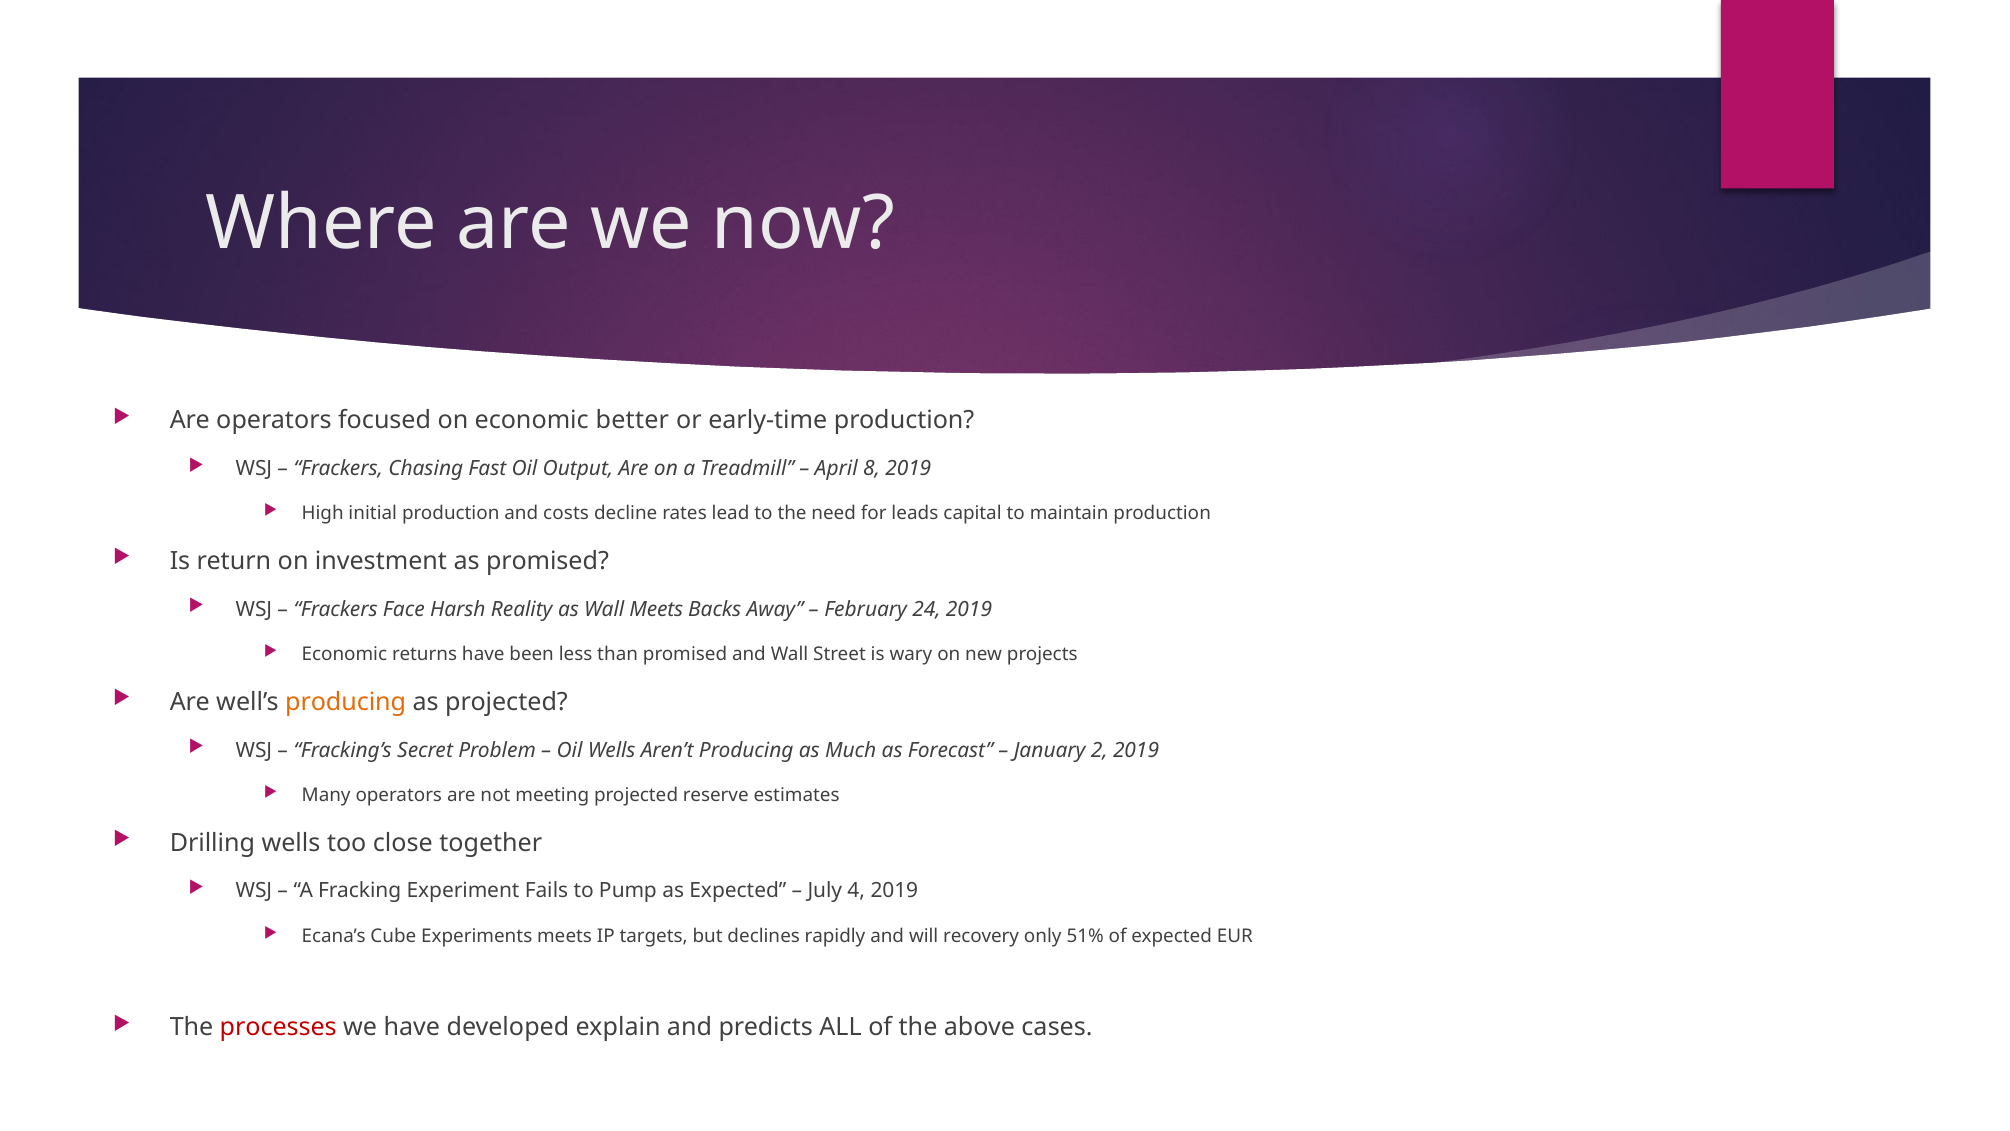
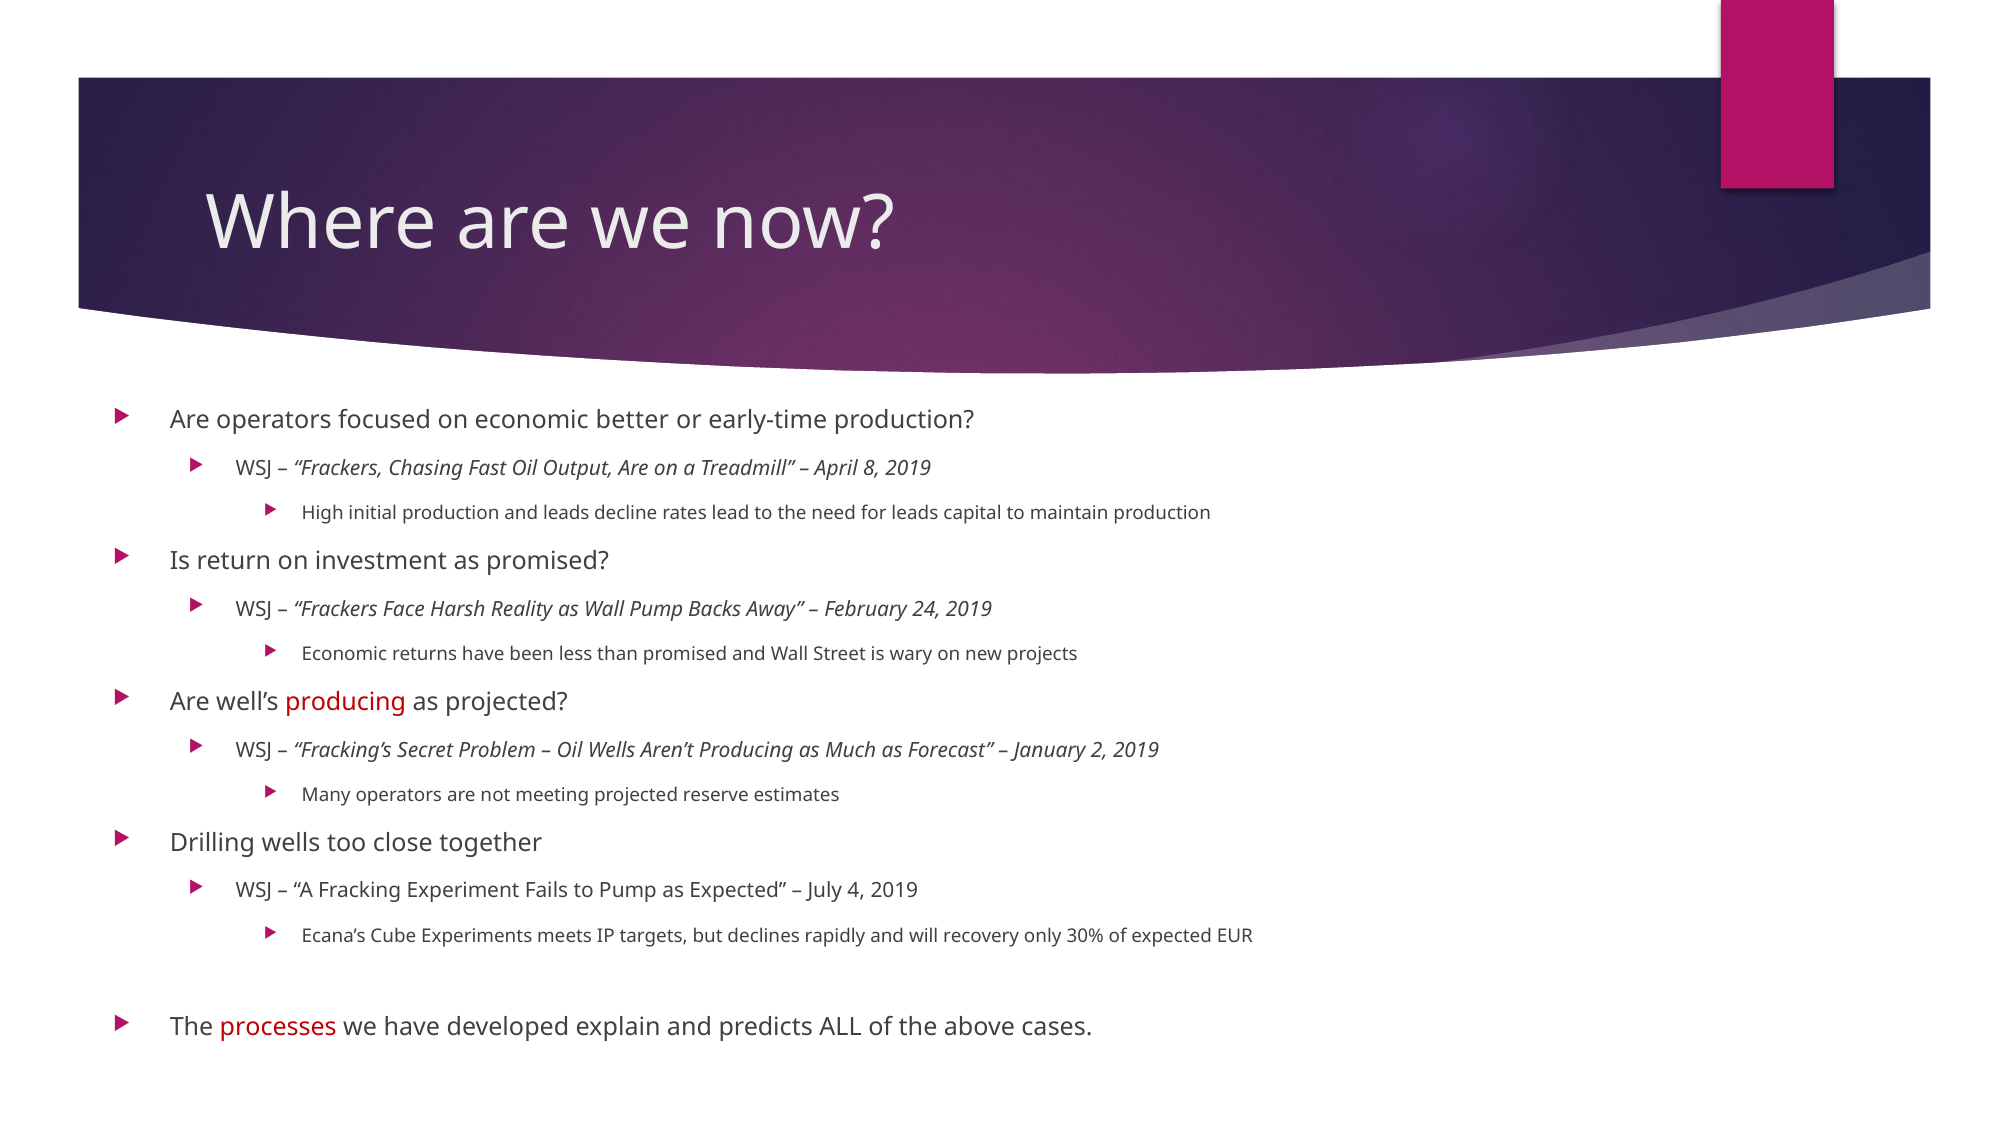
and costs: costs -> leads
Wall Meets: Meets -> Pump
producing at (346, 702) colour: orange -> red
51%: 51% -> 30%
